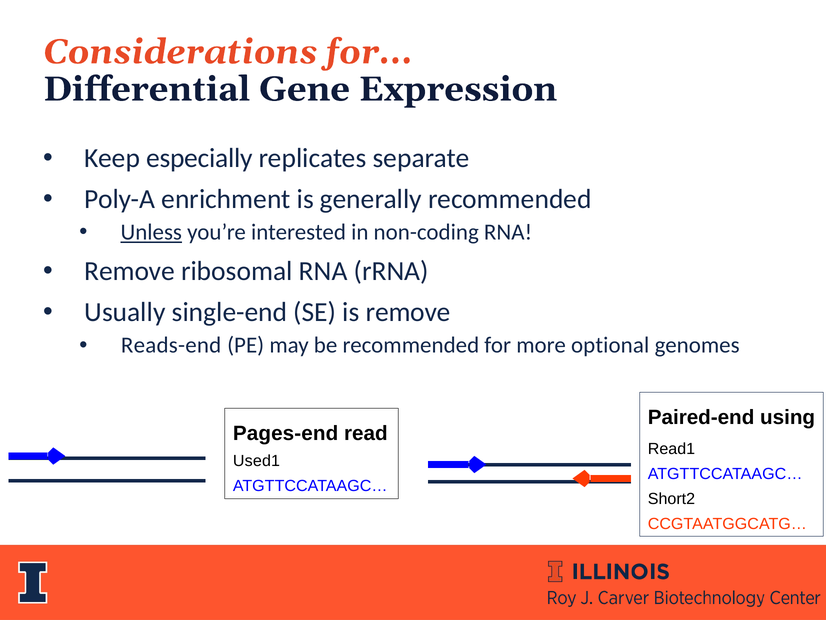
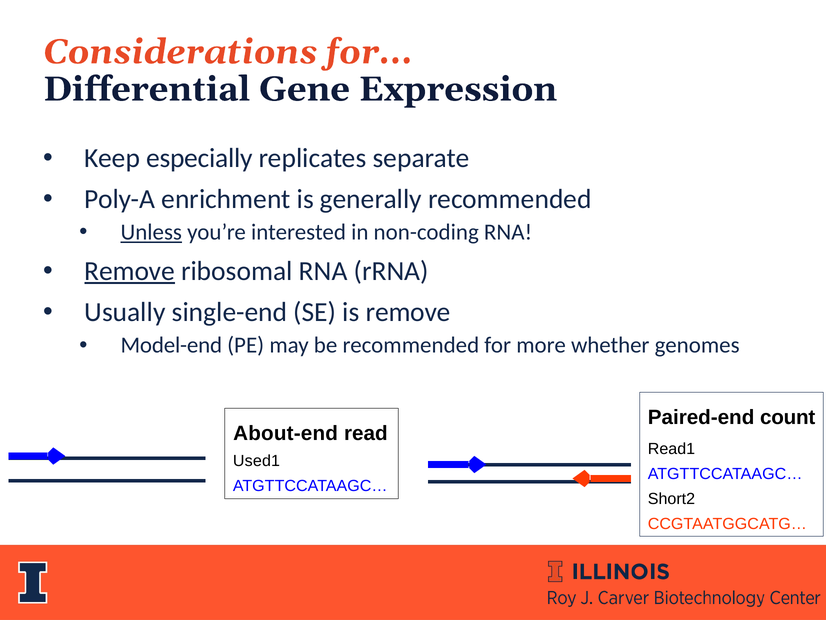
Remove at (130, 271) underline: none -> present
Reads-end: Reads-end -> Model-end
optional: optional -> whether
using: using -> count
Pages-end: Pages-end -> About-end
